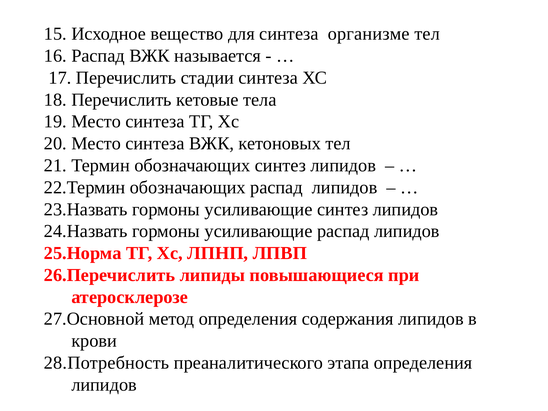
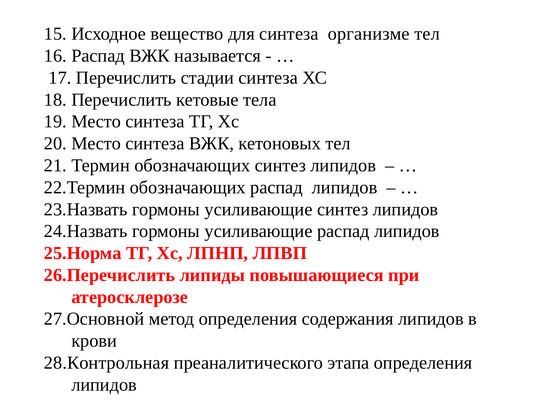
28.Потребность: 28.Потребность -> 28.Контрольная
